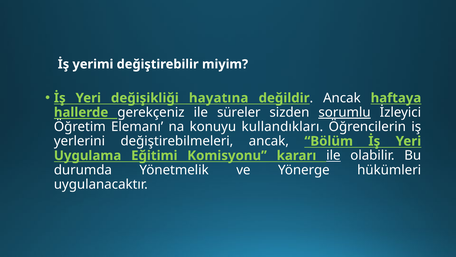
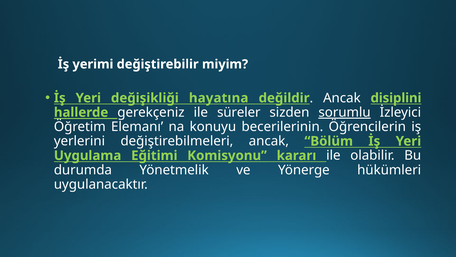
haftaya: haftaya -> disiplini
kullandıkları: kullandıkları -> becerilerinin
ile at (333, 155) underline: present -> none
